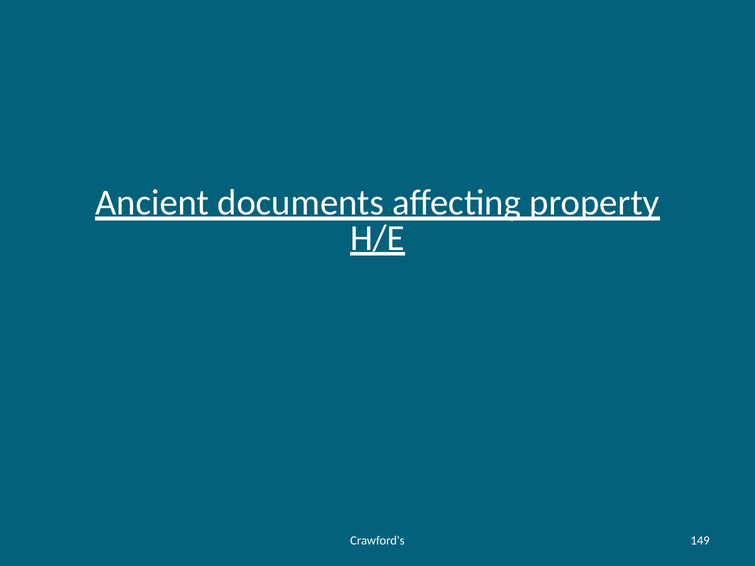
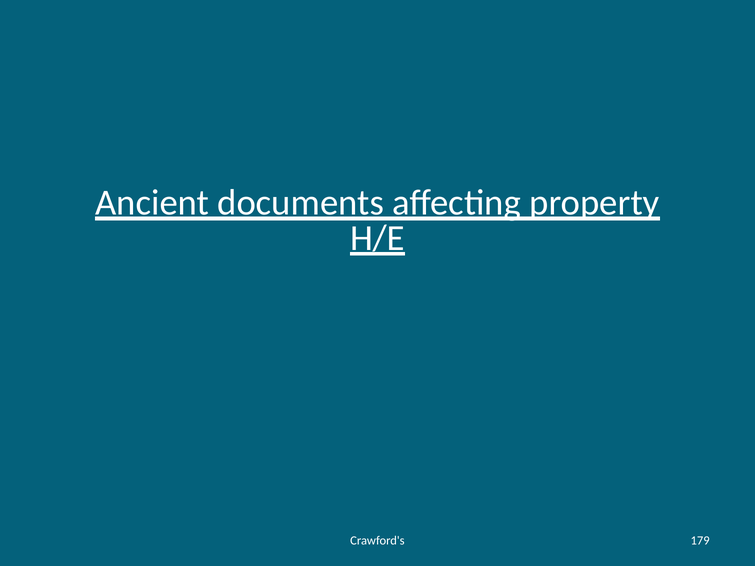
149: 149 -> 179
